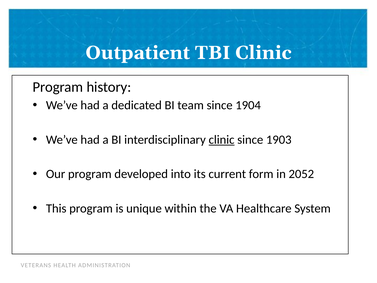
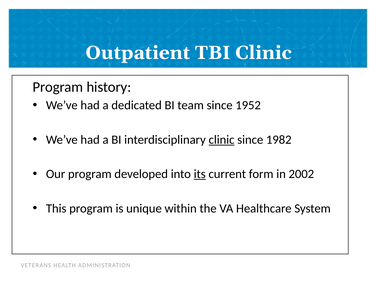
1904: 1904 -> 1952
1903: 1903 -> 1982
its underline: none -> present
2052: 2052 -> 2002
